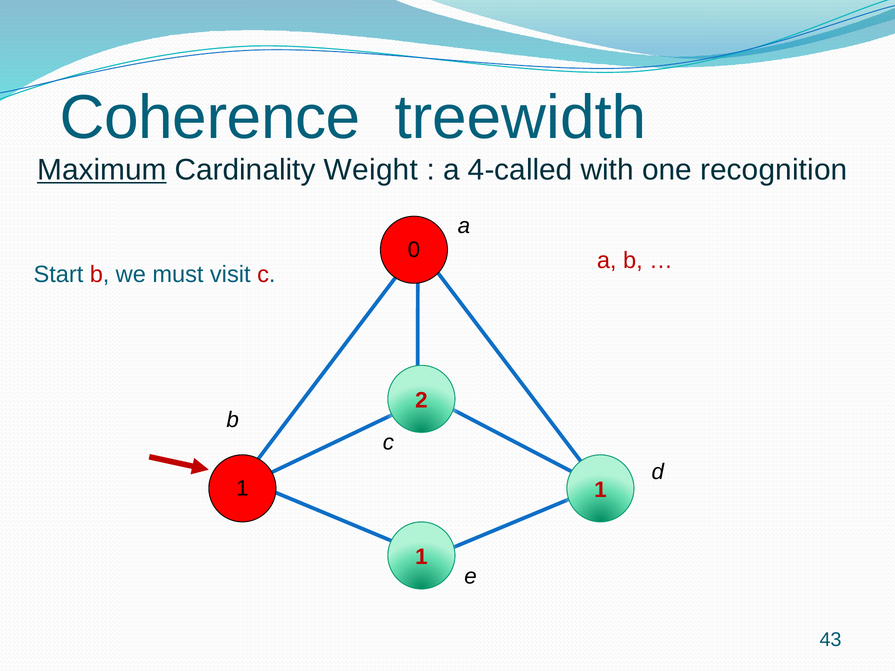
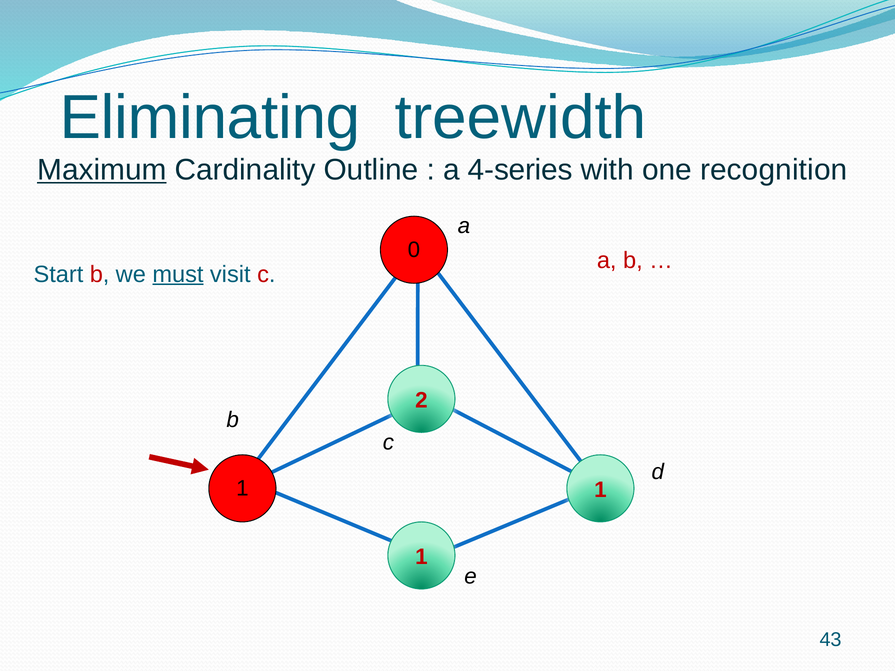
Coherence: Coherence -> Eliminating
Weight: Weight -> Outline
4-called: 4-called -> 4-series
must underline: none -> present
